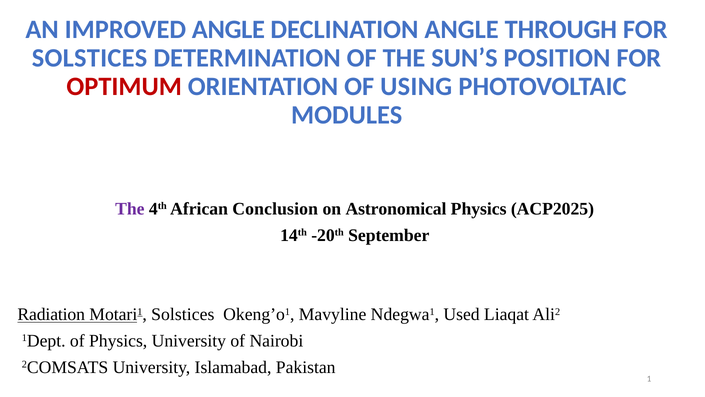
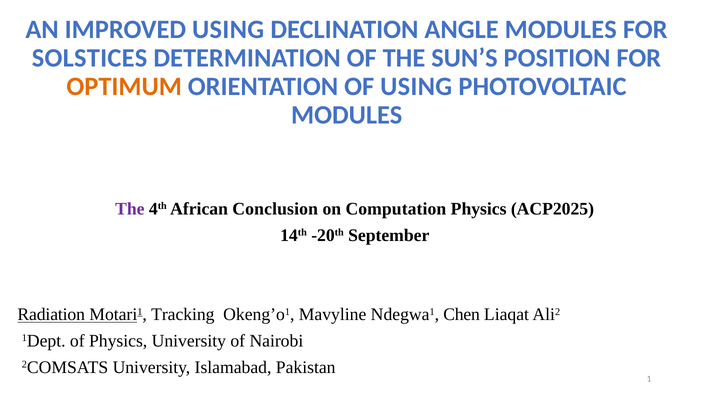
IMPROVED ANGLE: ANGLE -> USING
ANGLE THROUGH: THROUGH -> MODULES
OPTIMUM colour: red -> orange
Astronomical: Astronomical -> Computation
Motari1 Solstices: Solstices -> Tracking
Used: Used -> Chen
